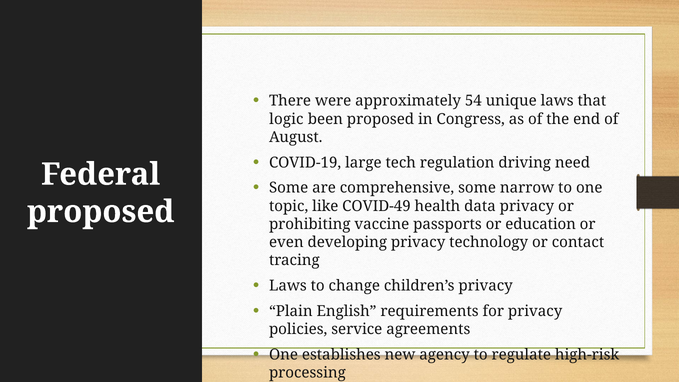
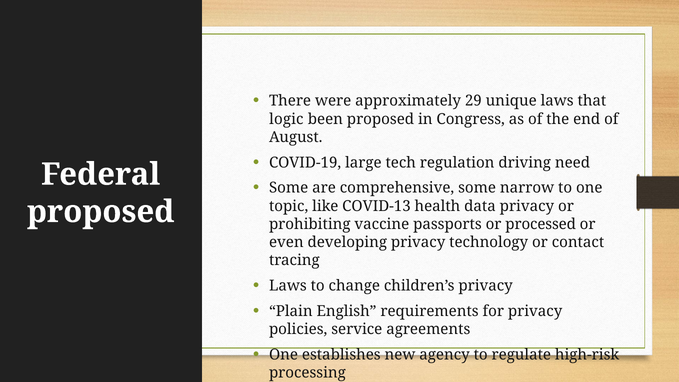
54: 54 -> 29
COVID-49: COVID-49 -> COVID-13
education: education -> processed
